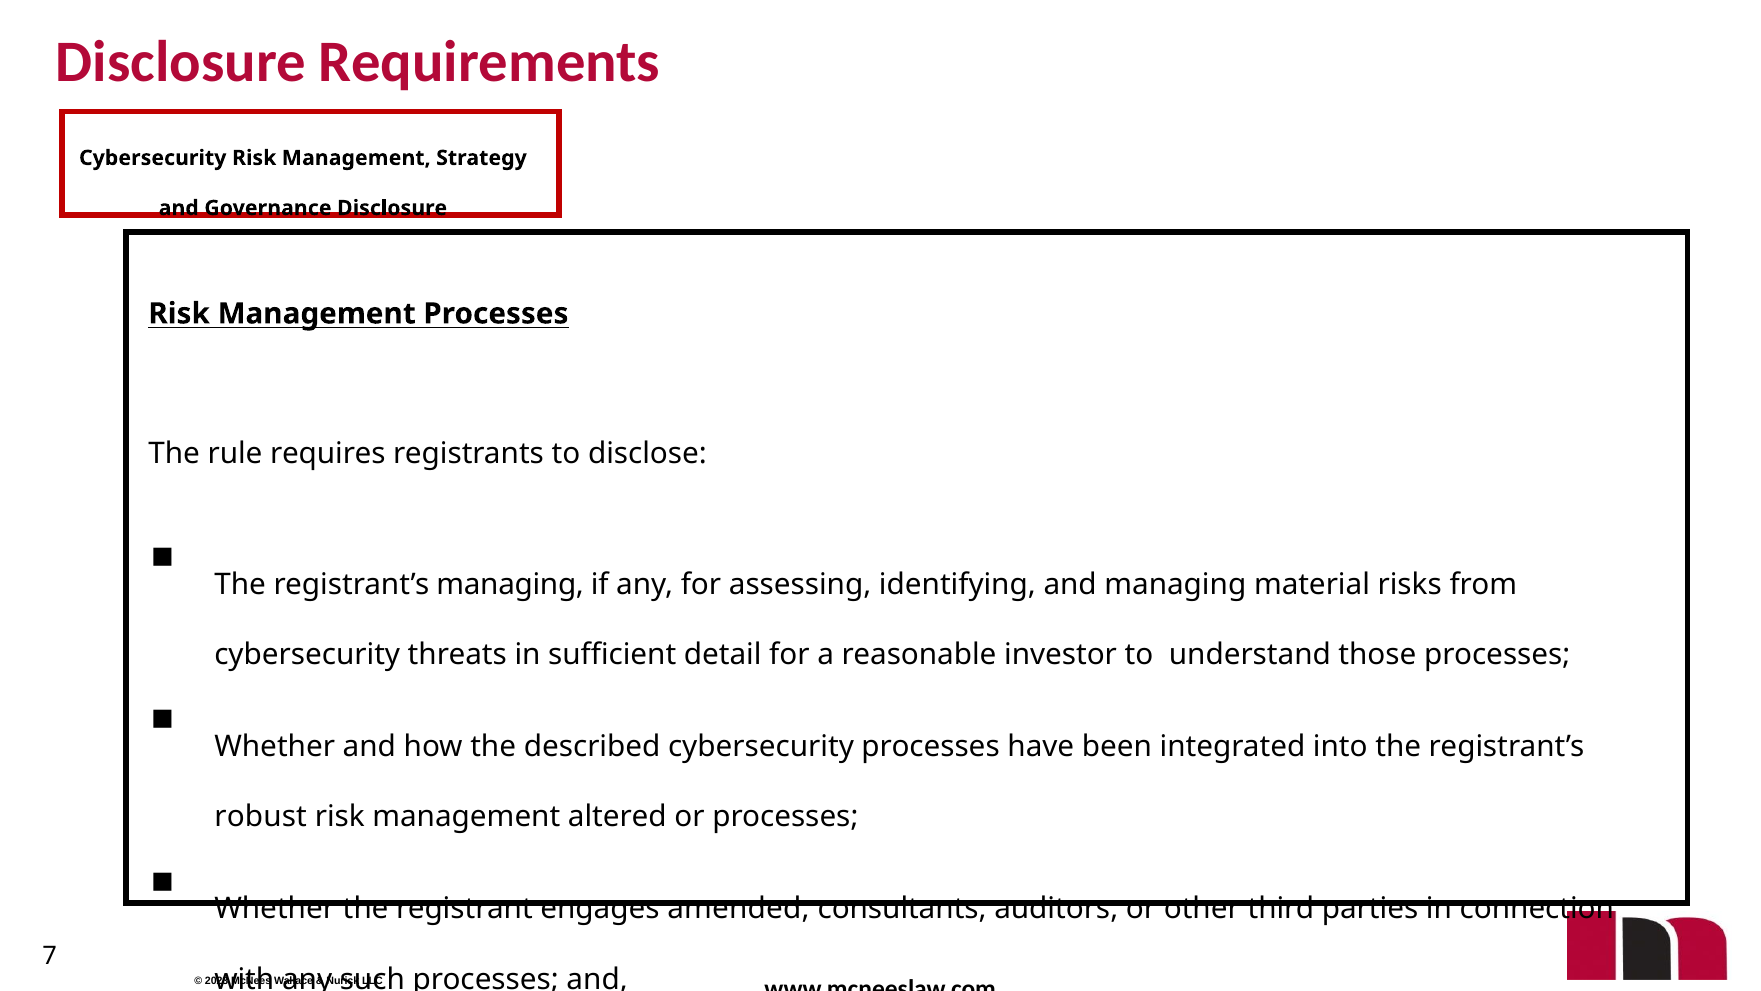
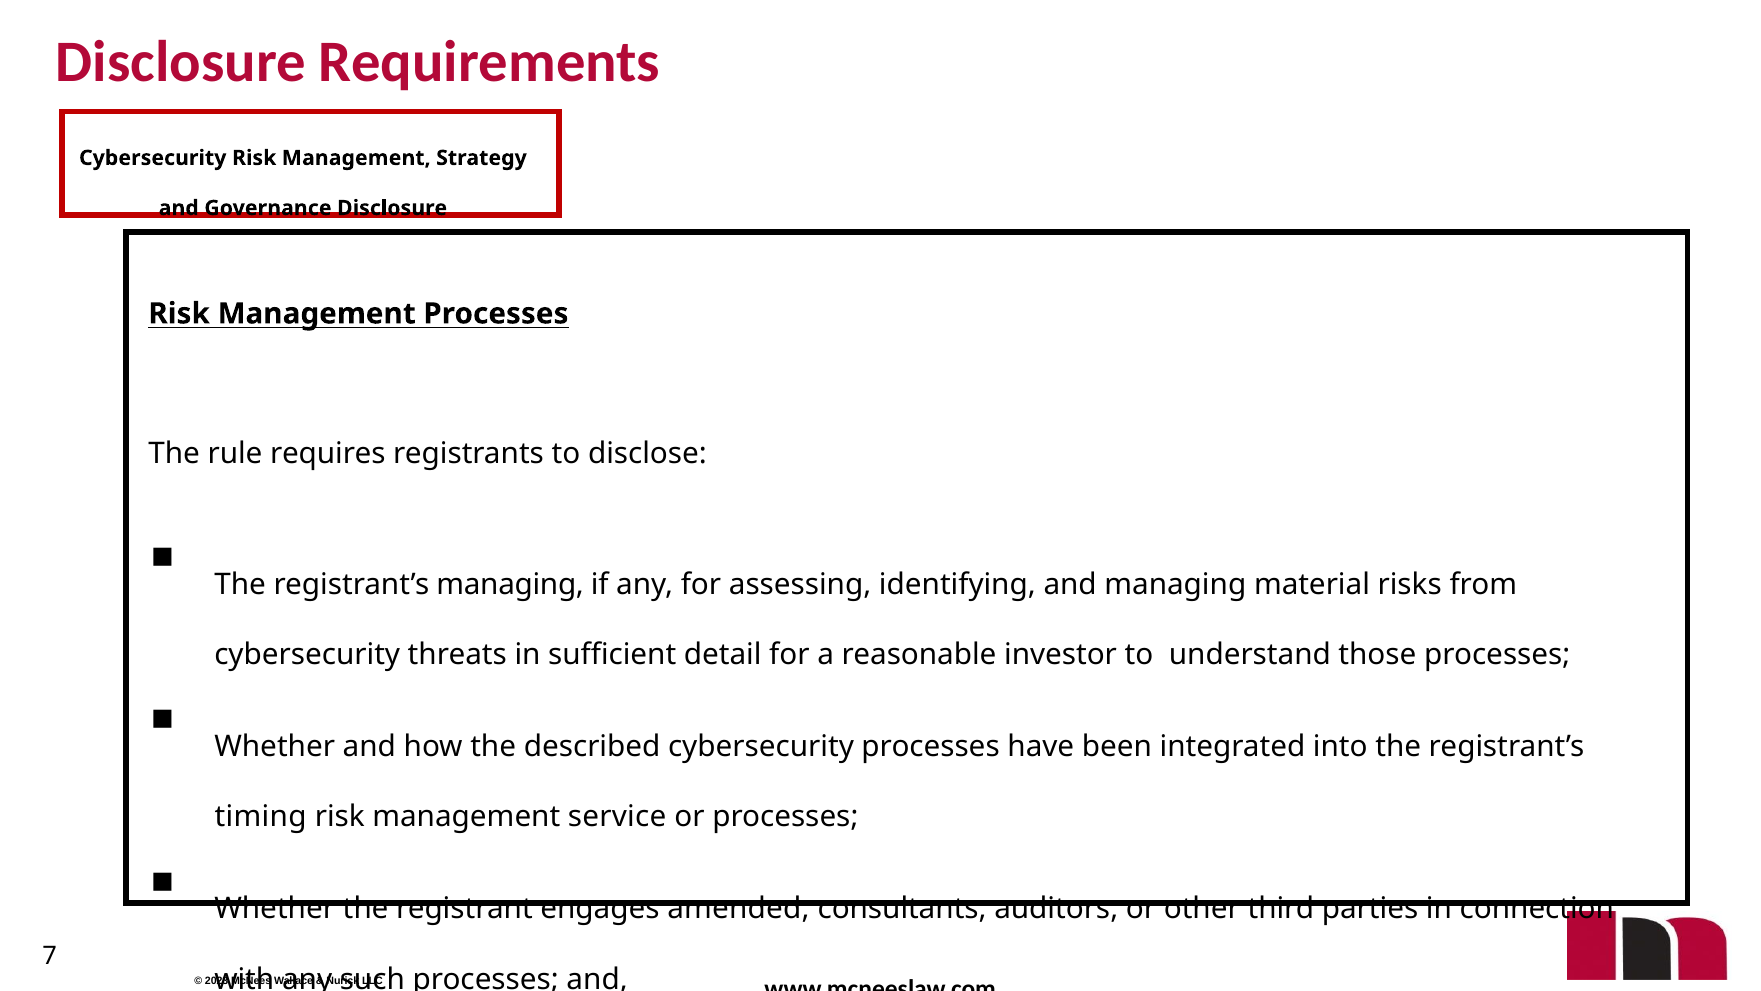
robust: robust -> timing
management altered: altered -> service
